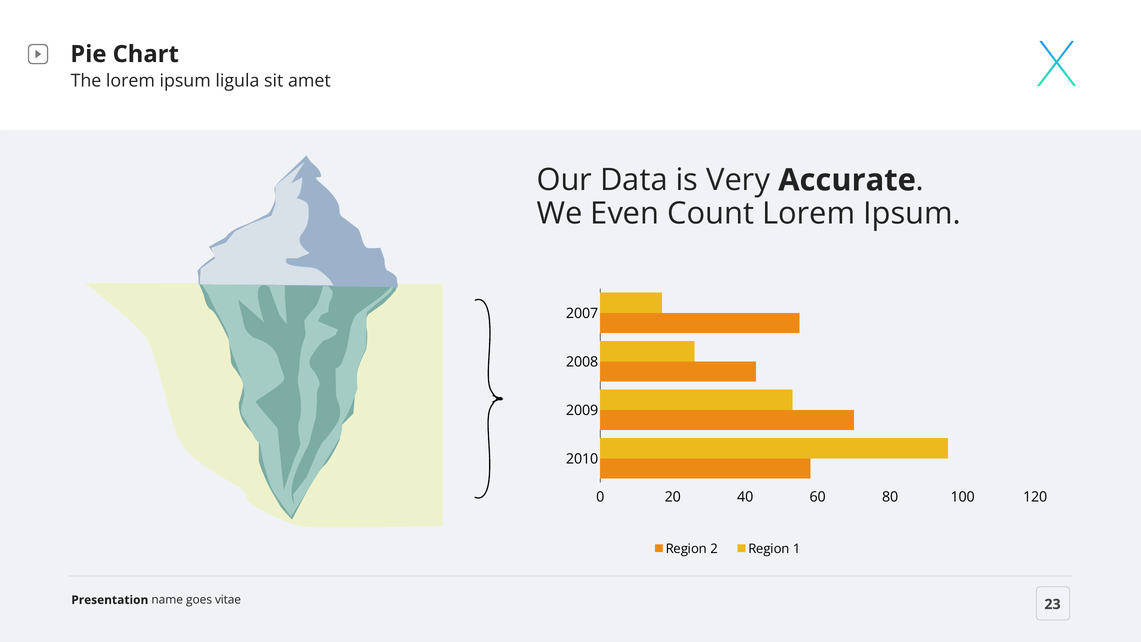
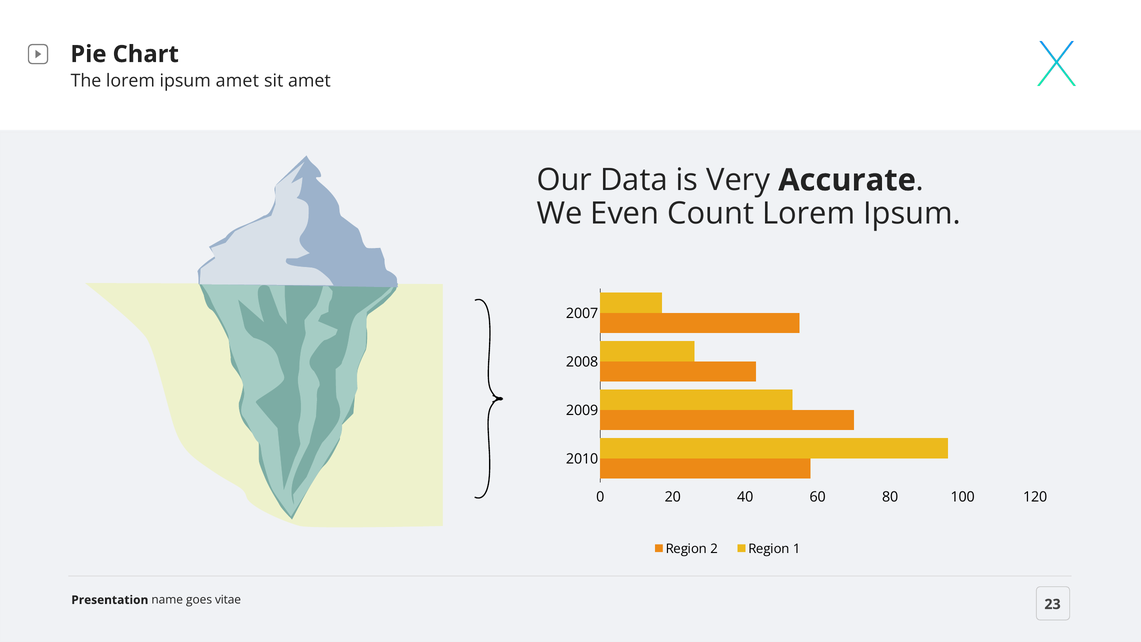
ipsum ligula: ligula -> amet
